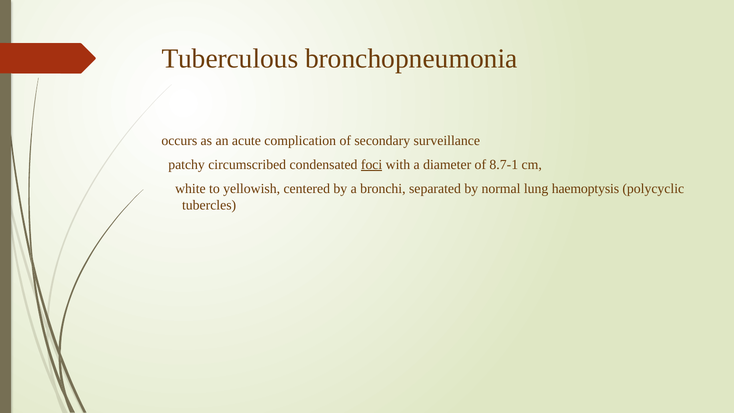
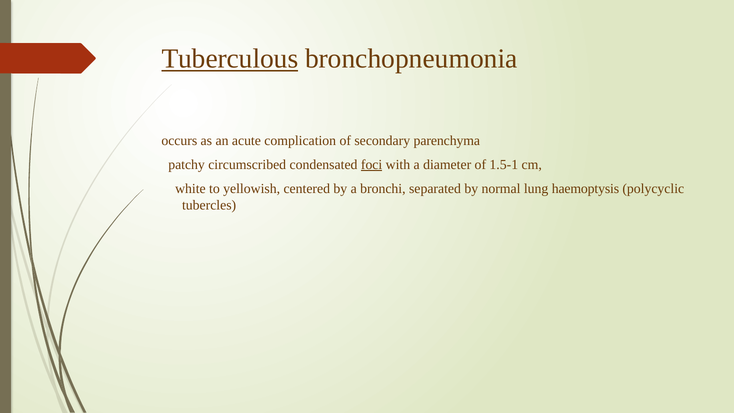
Tuberculous underline: none -> present
surveillance: surveillance -> parenchyma
8.7-1: 8.7-1 -> 1.5-1
